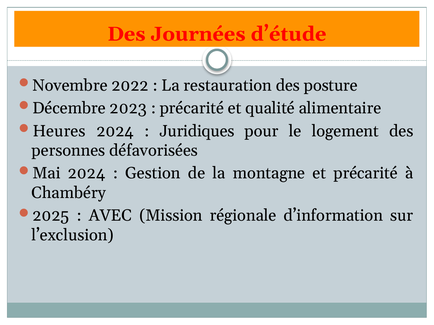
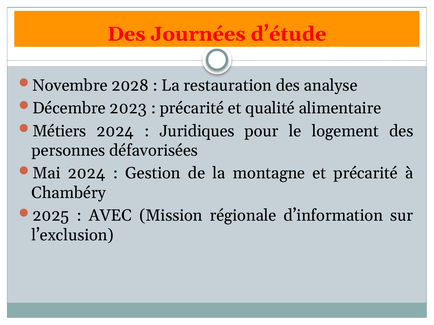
2022: 2022 -> 2028
posture: posture -> analyse
Heures: Heures -> Métiers
